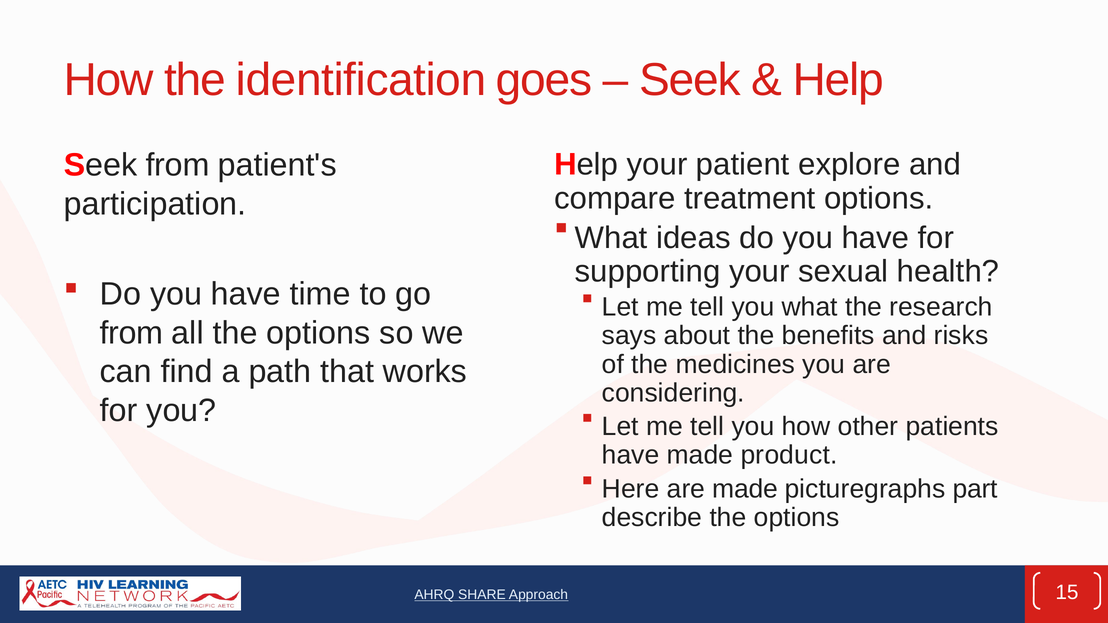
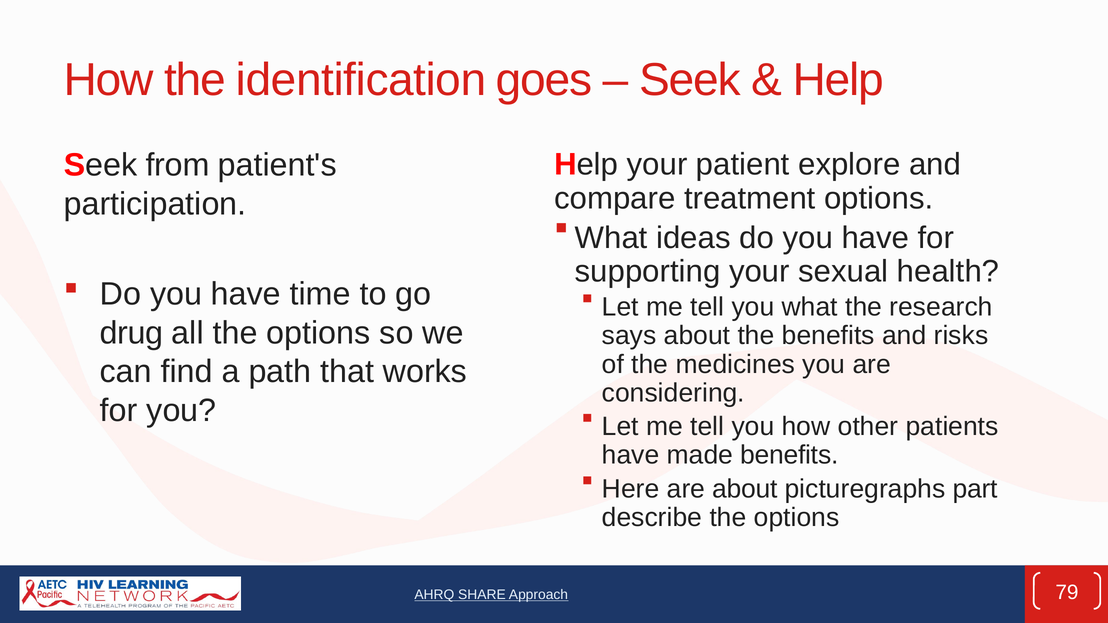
from at (131, 333): from -> drug
made product: product -> benefits
are made: made -> about
15: 15 -> 79
